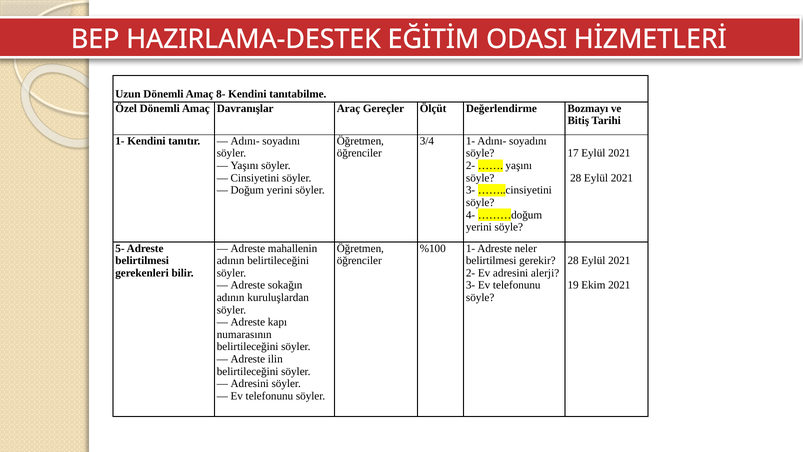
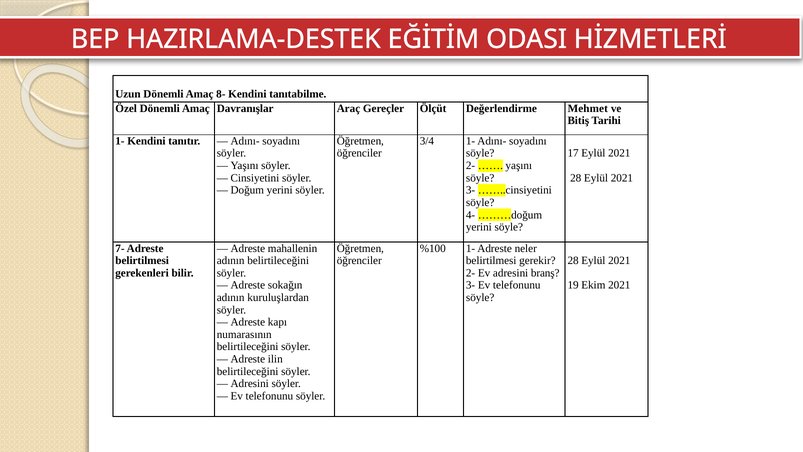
Bozmayı: Bozmayı -> Mehmet
5-: 5- -> 7-
alerji: alerji -> branş
